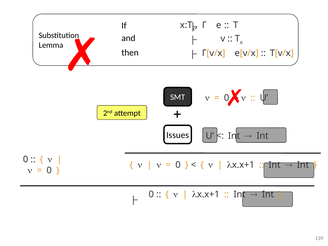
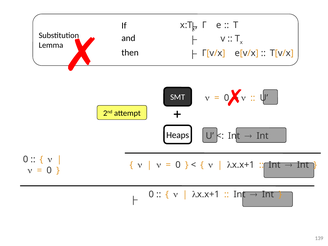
Issues: Issues -> Heaps
